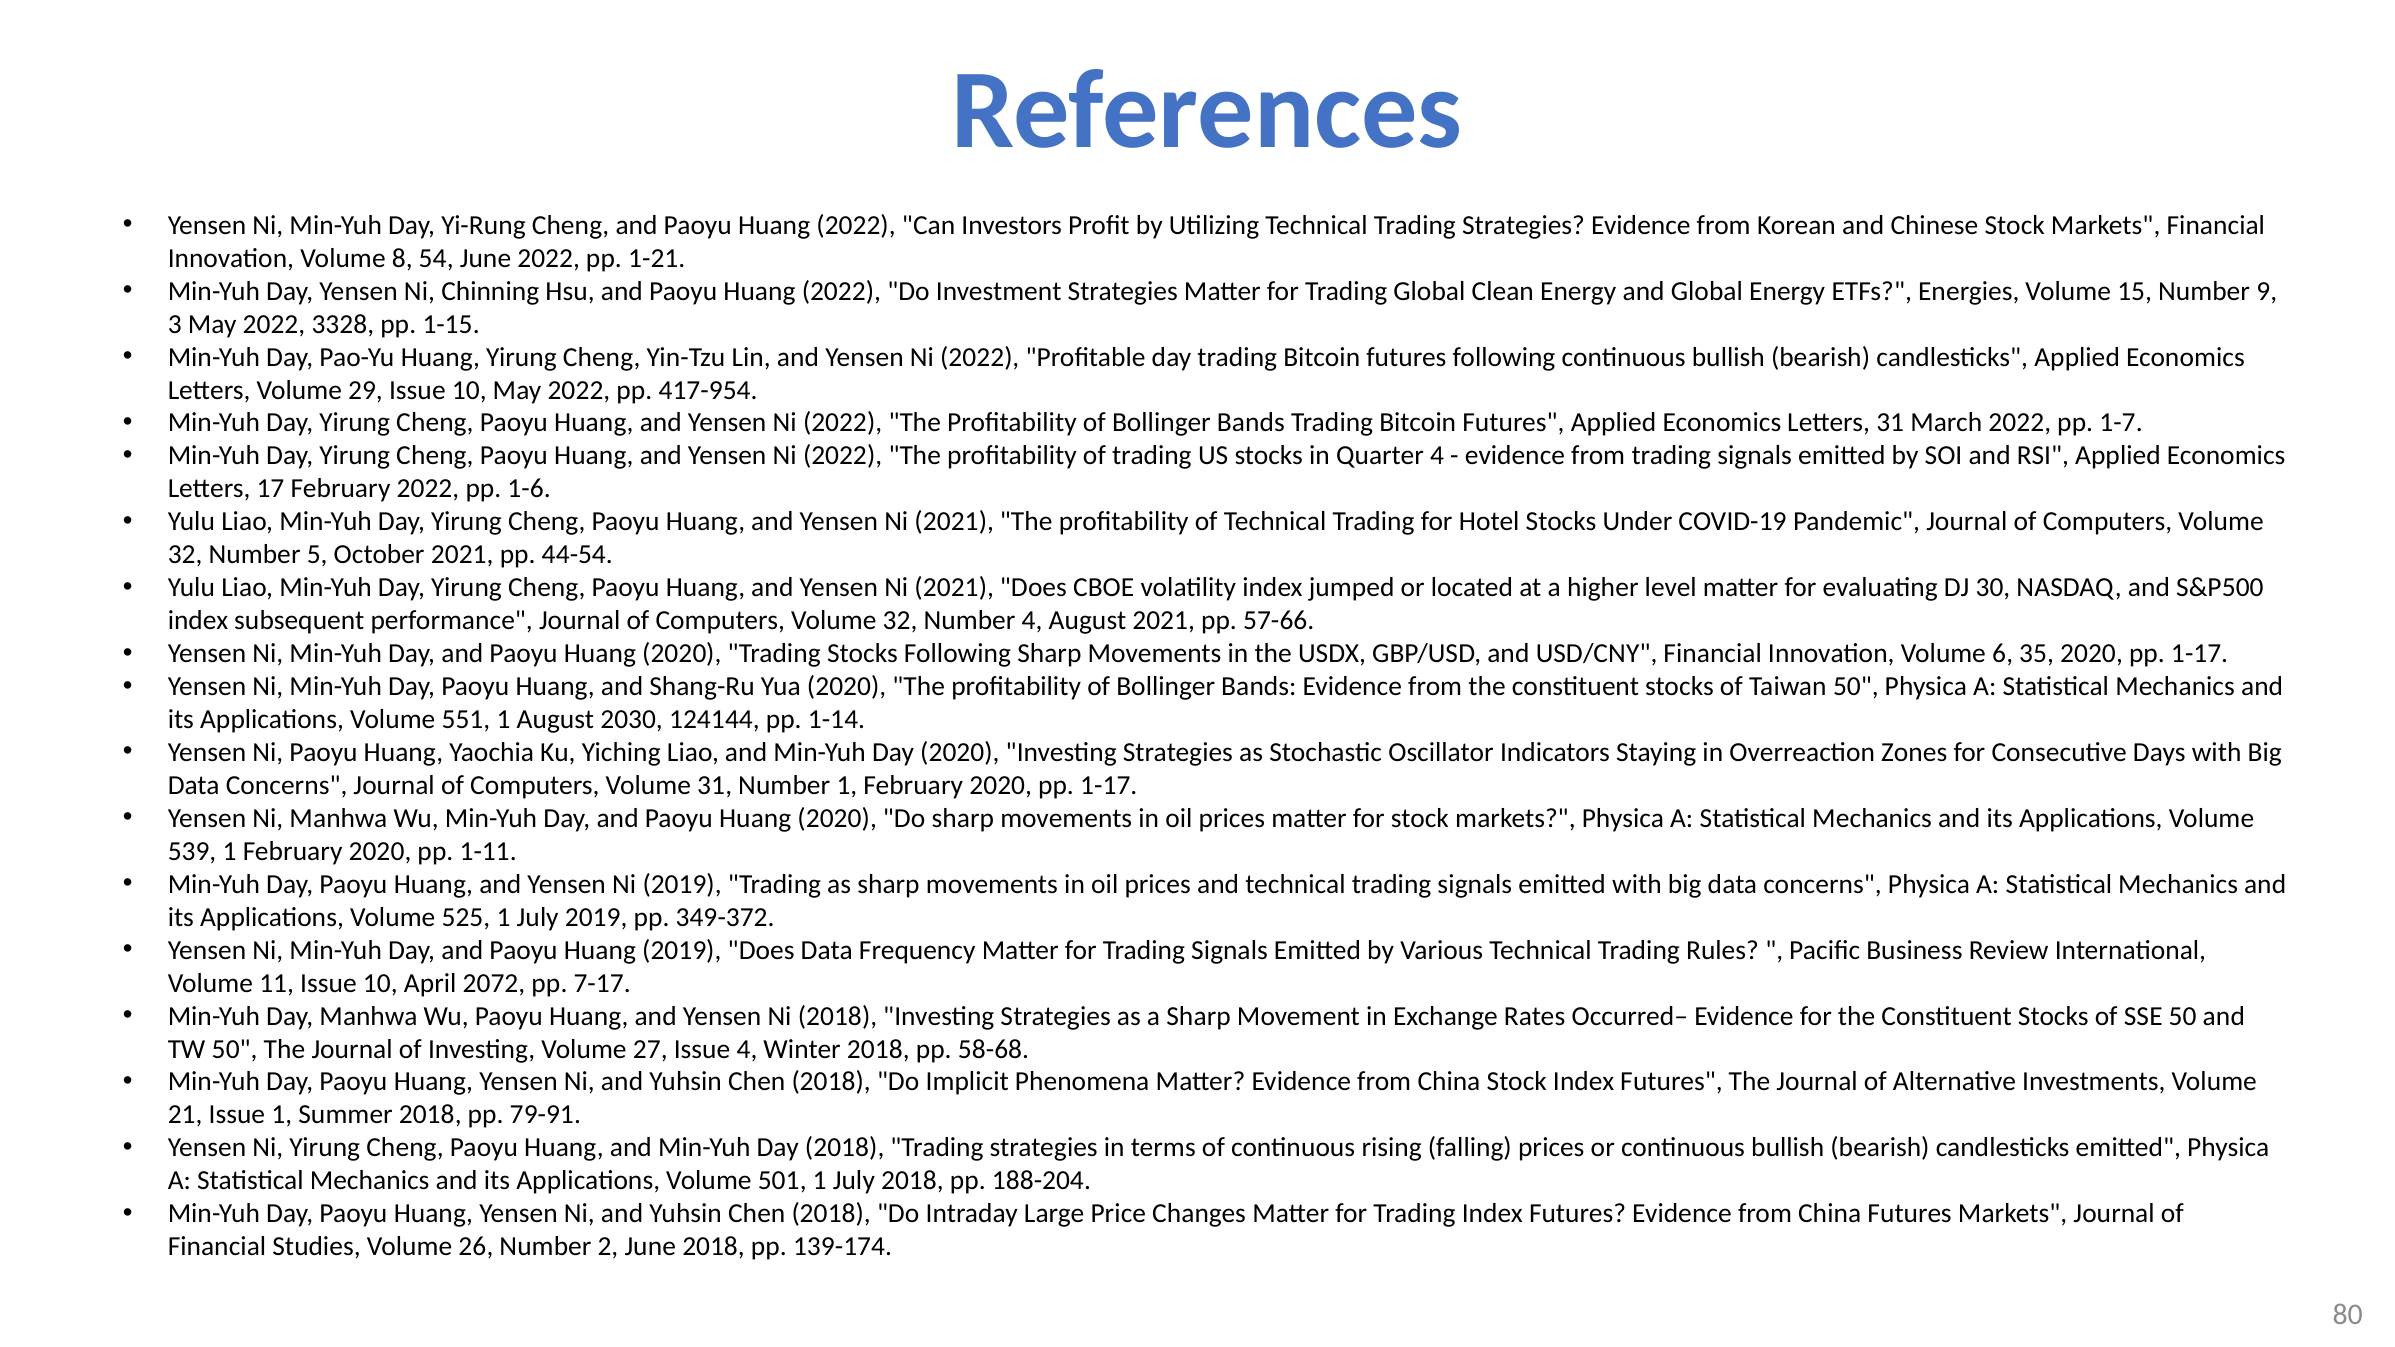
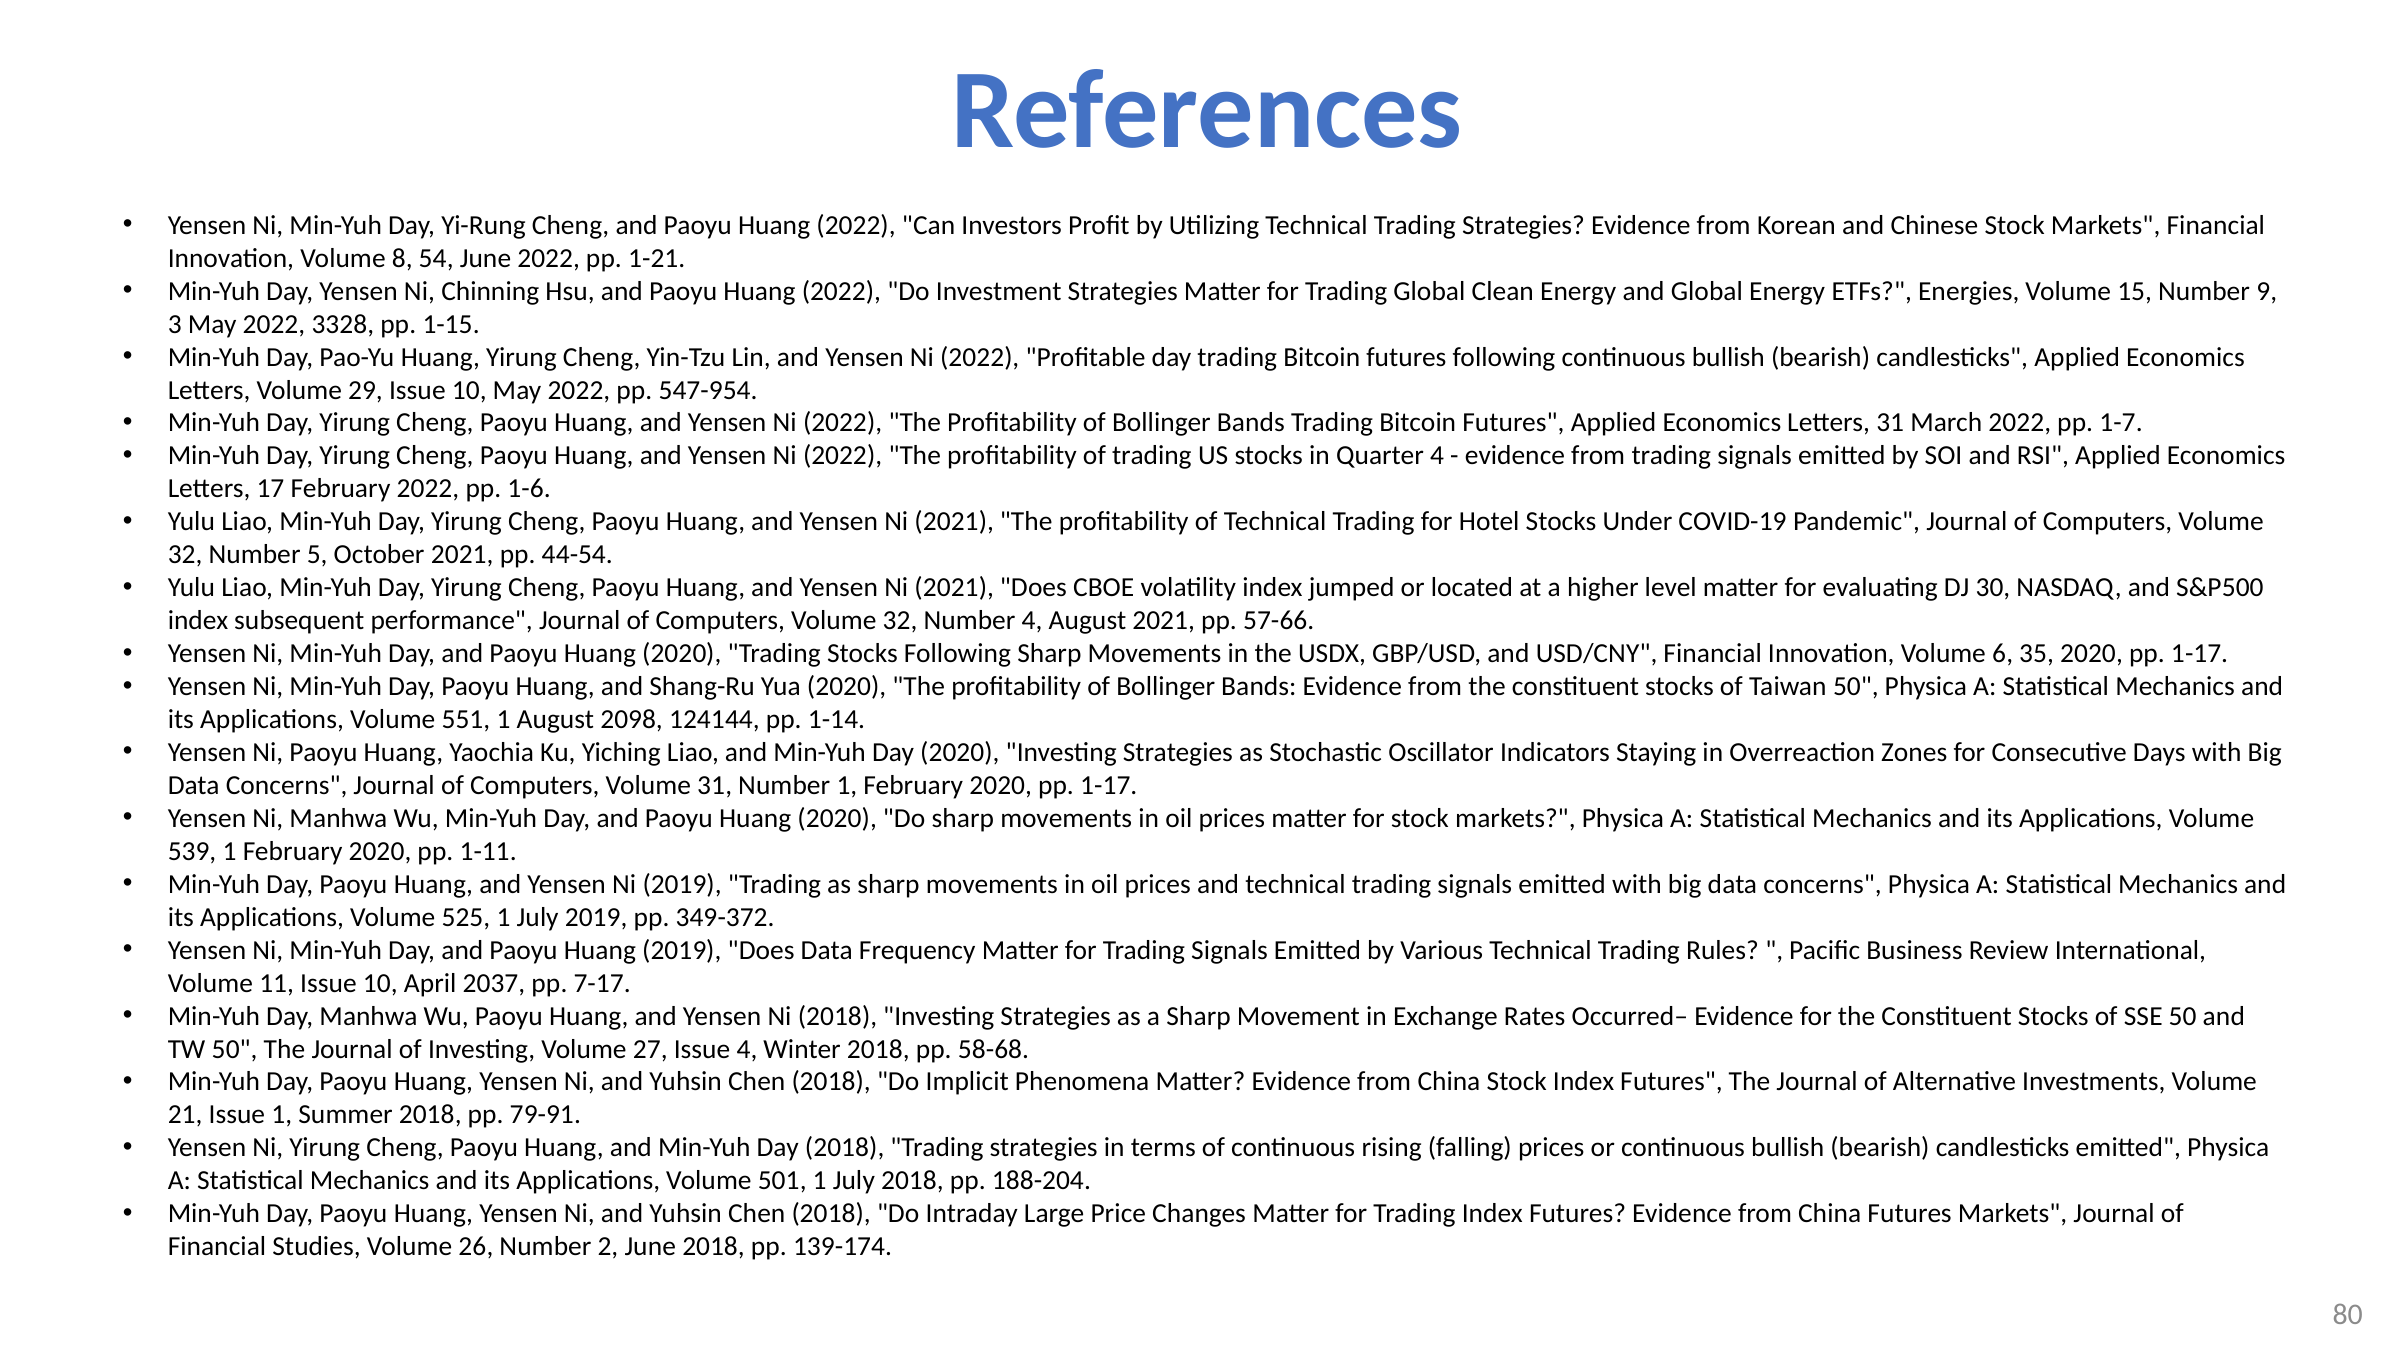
417-954: 417-954 -> 547-954
2030: 2030 -> 2098
2072: 2072 -> 2037
